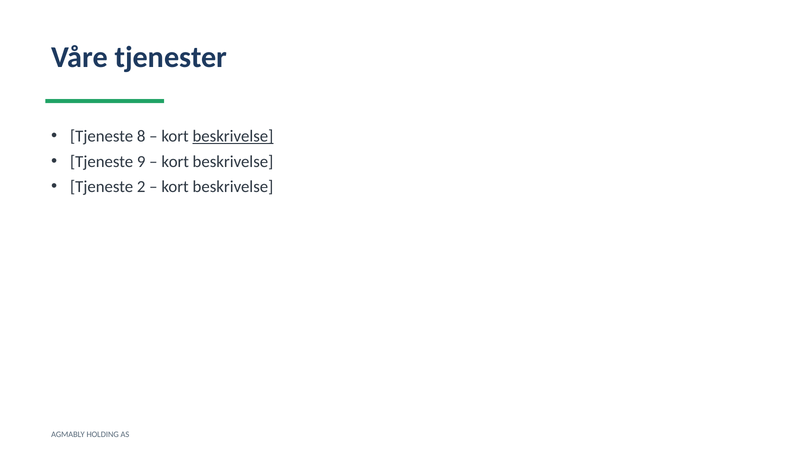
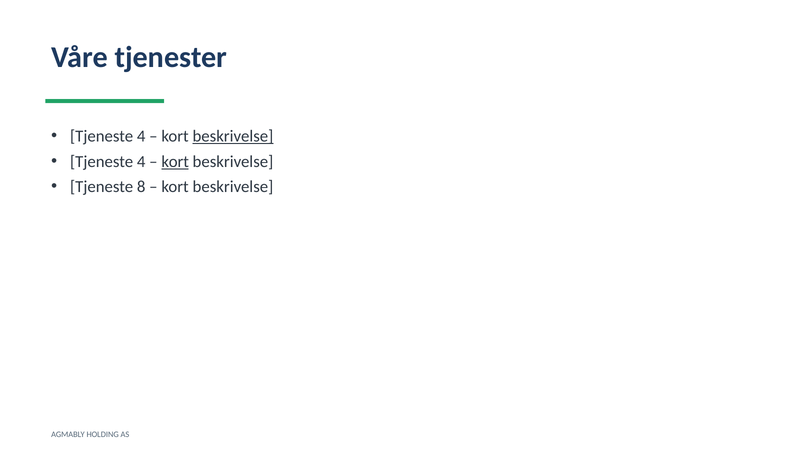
8 at (141, 136): 8 -> 4
9 at (141, 162): 9 -> 4
kort at (175, 162) underline: none -> present
2: 2 -> 8
